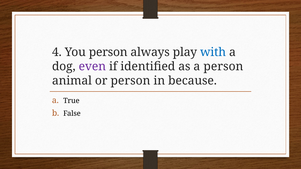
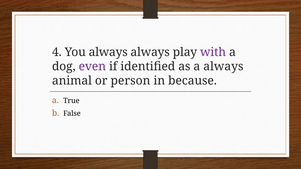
You person: person -> always
with colour: blue -> purple
a person: person -> always
